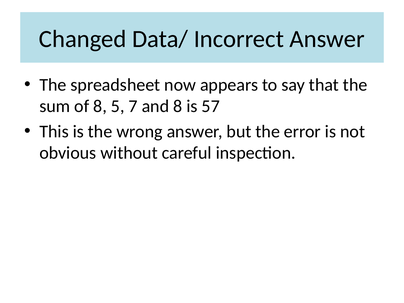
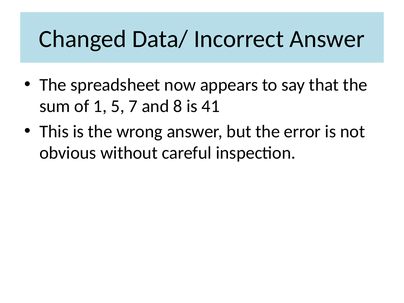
of 8: 8 -> 1
57: 57 -> 41
